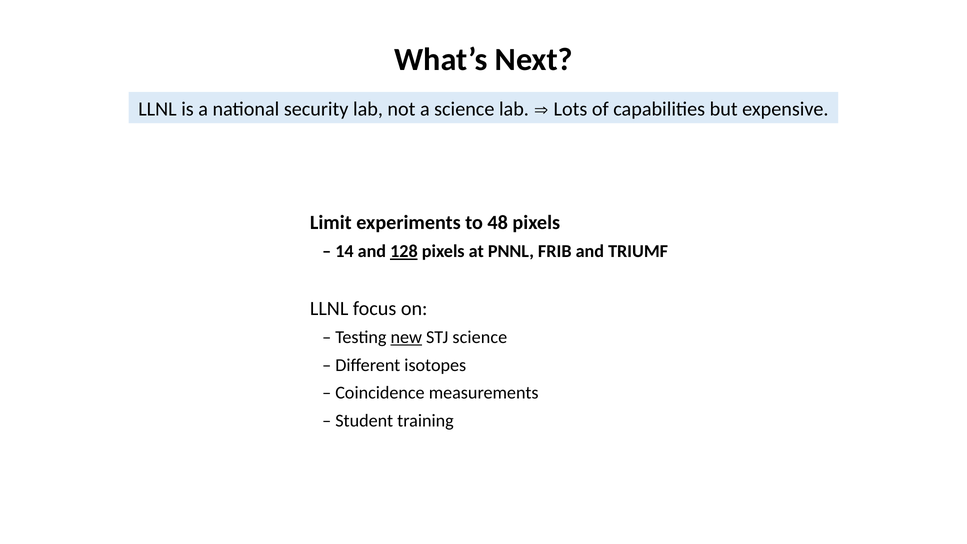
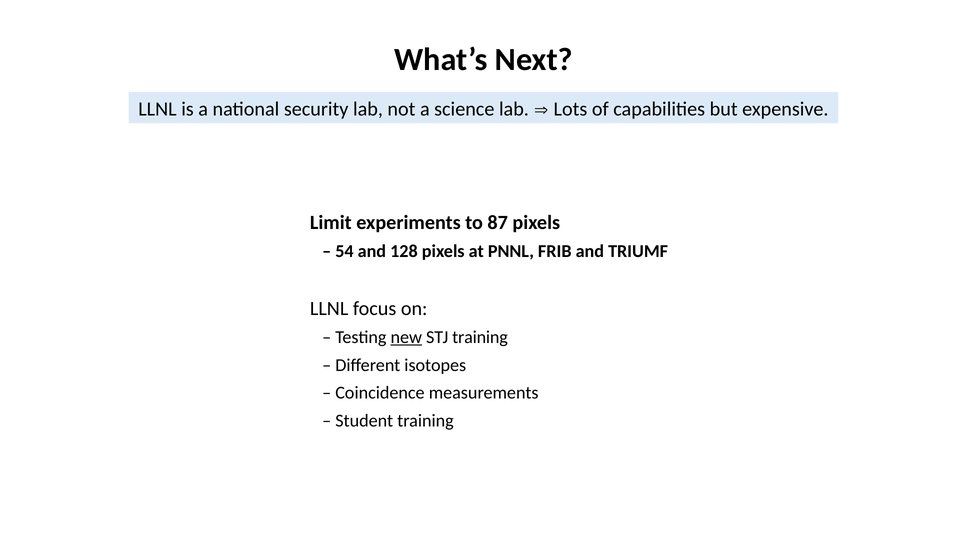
48: 48 -> 87
14: 14 -> 54
128 underline: present -> none
STJ science: science -> training
